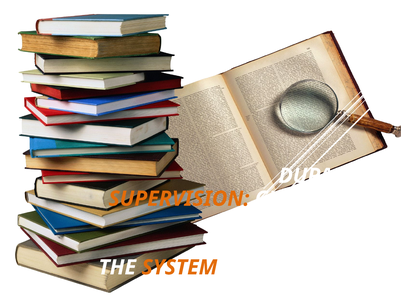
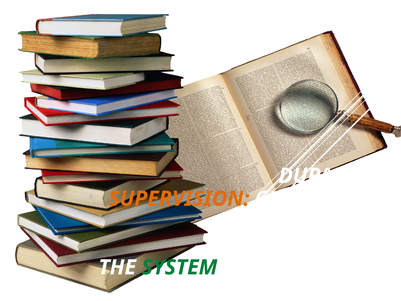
SYSTEM colour: orange -> green
